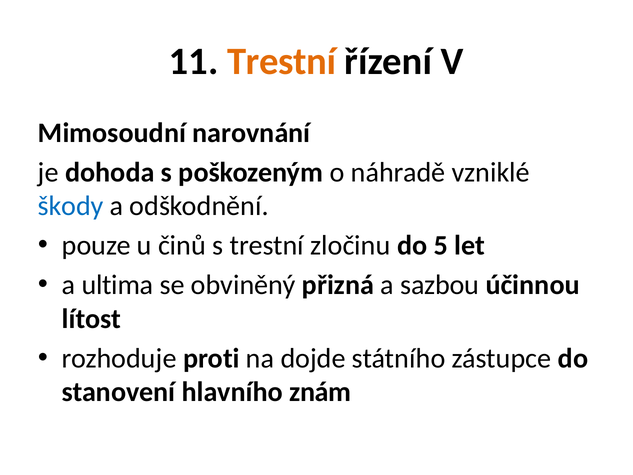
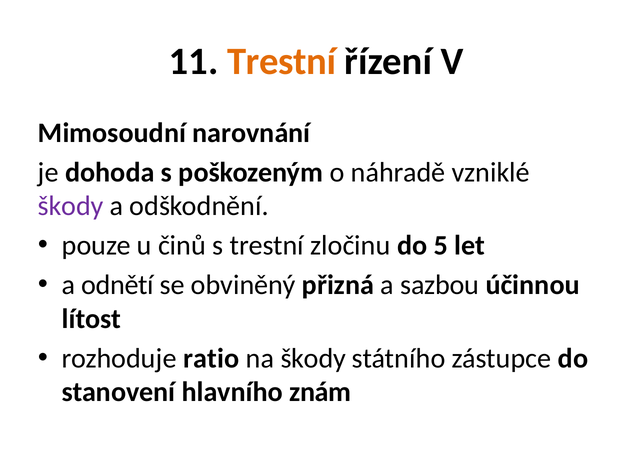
škody at (71, 206) colour: blue -> purple
ultima: ultima -> odnětí
proti: proti -> ratio
na dojde: dojde -> škody
